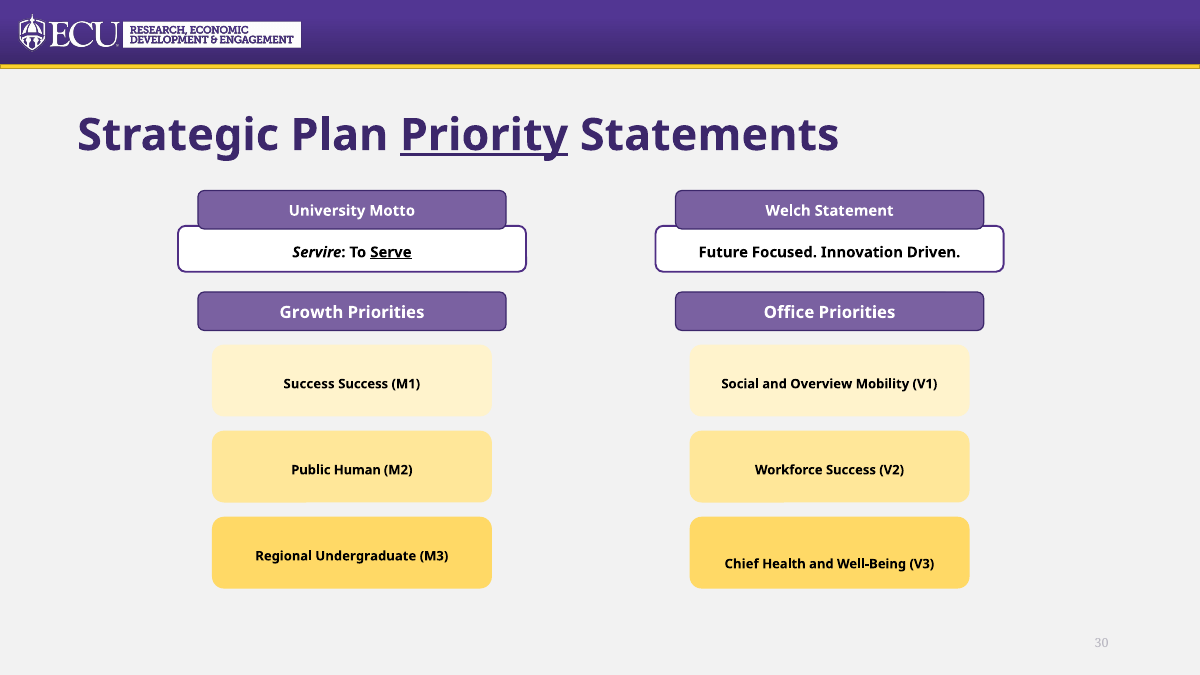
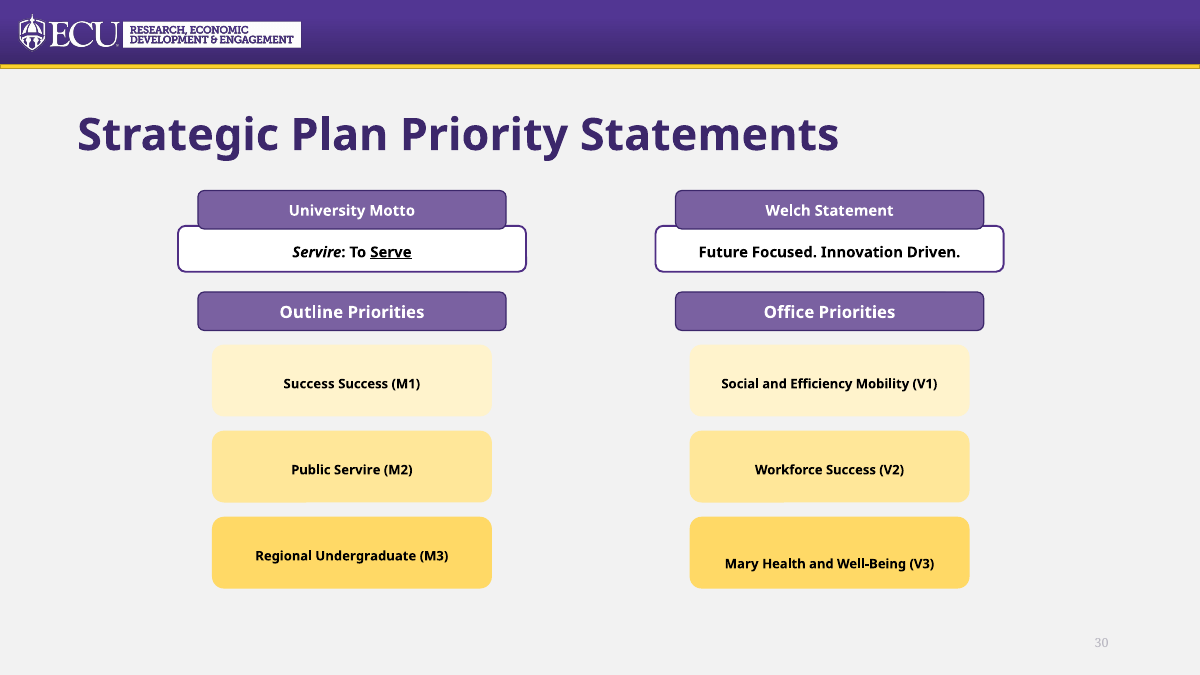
Priority underline: present -> none
Growth: Growth -> Outline
Overview: Overview -> Efficiency
Public Human: Human -> Servire
Chief: Chief -> Mary
